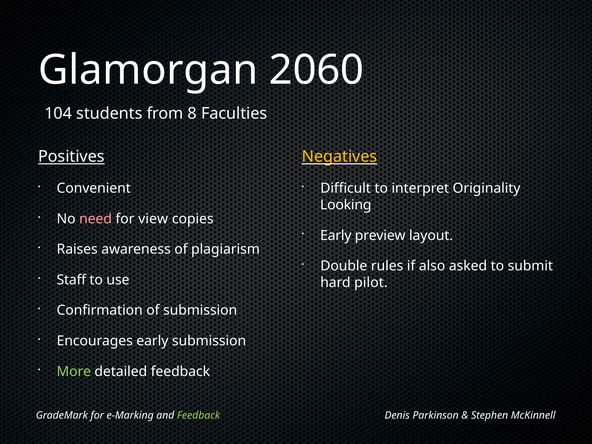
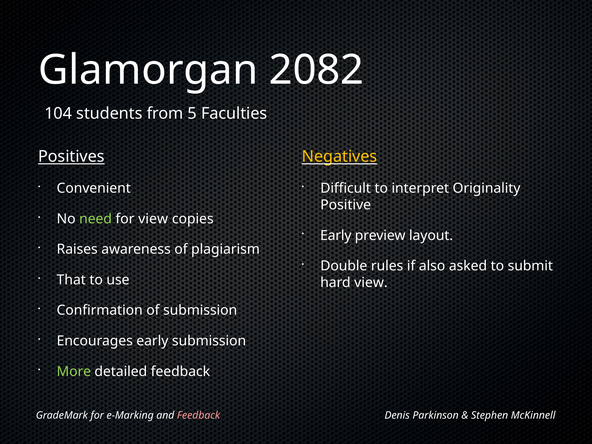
2060: 2060 -> 2082
8: 8 -> 5
Looking: Looking -> Positive
need colour: pink -> light green
Staff: Staff -> That
hard pilot: pilot -> view
Feedback at (199, 416) colour: light green -> pink
